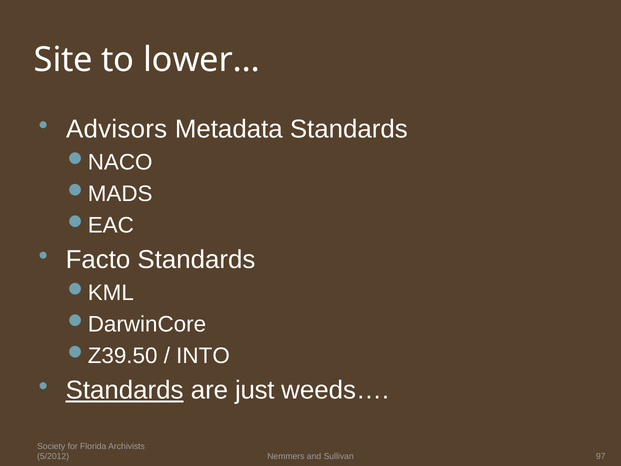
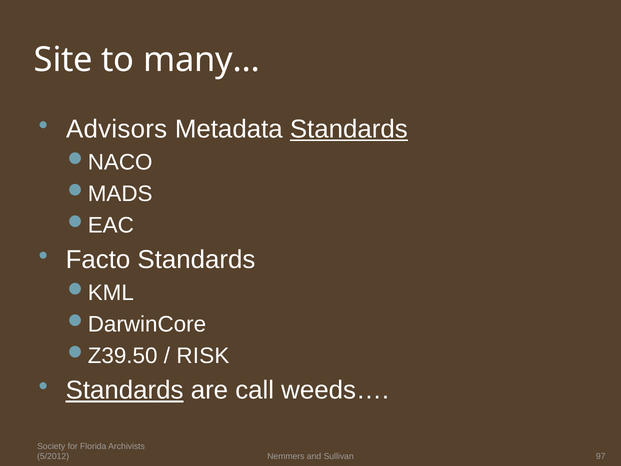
lower…: lower… -> many…
Standards at (349, 129) underline: none -> present
INTO: INTO -> RISK
just: just -> call
